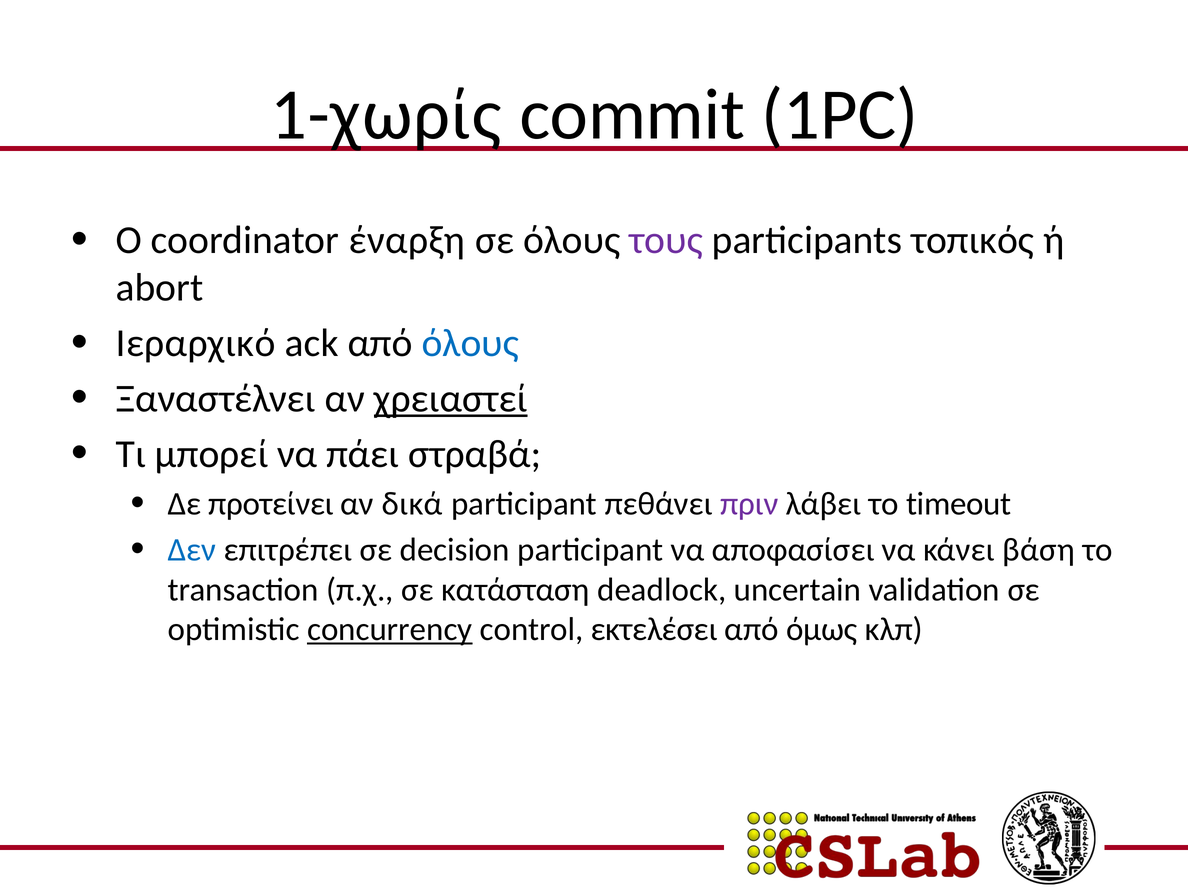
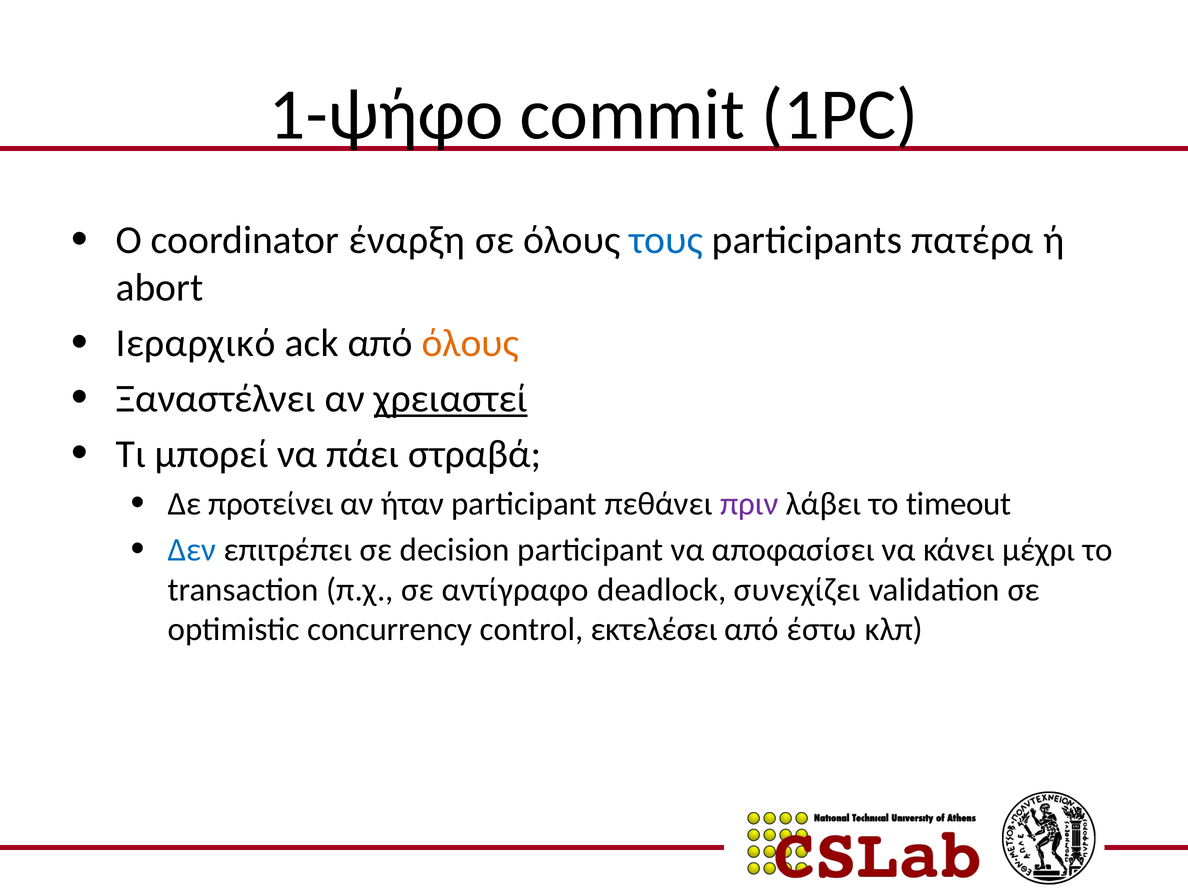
1-χωρίς: 1-χωρίς -> 1-ψήφο
τους colour: purple -> blue
τοπικός: τοπικός -> πατέρα
όλους at (470, 343) colour: blue -> orange
δικά: δικά -> ήταν
βάση: βάση -> μέχρι
κατάσταση: κατάσταση -> αντίγραφο
uncertain: uncertain -> συνεχίζει
concurrency underline: present -> none
όμως: όμως -> έστω
